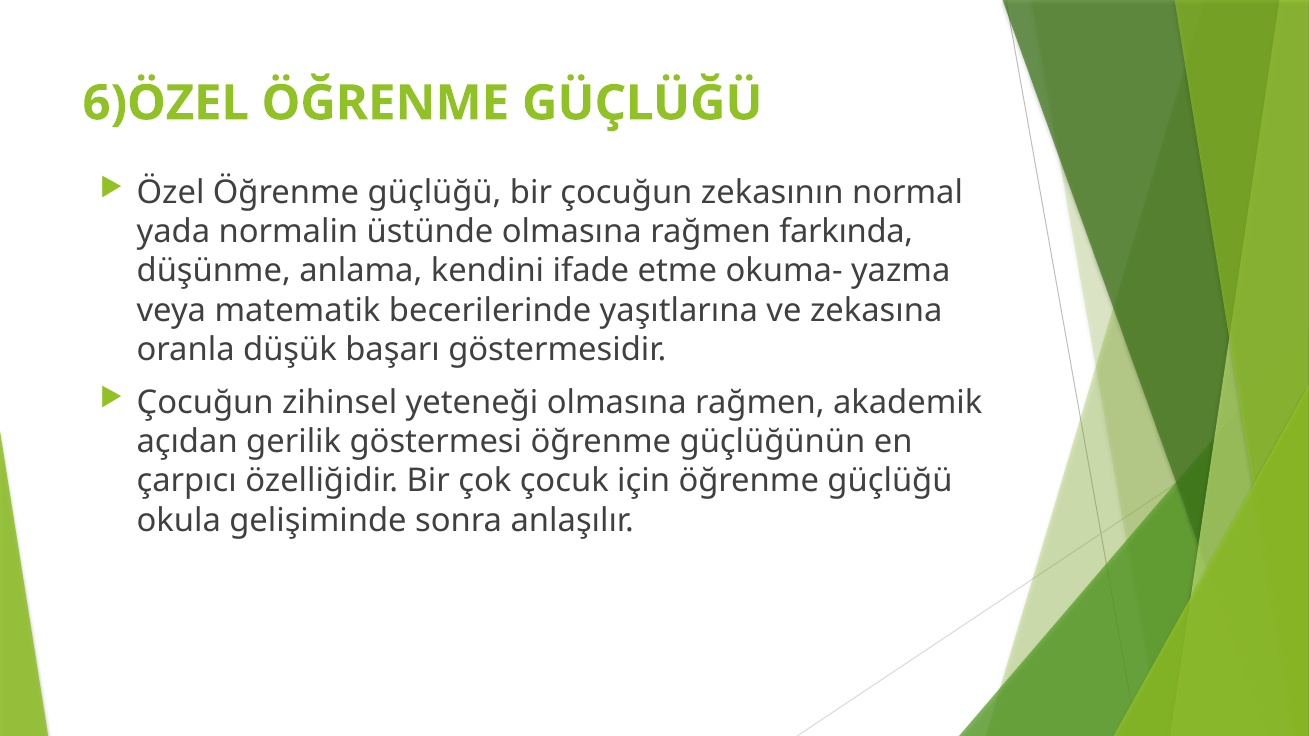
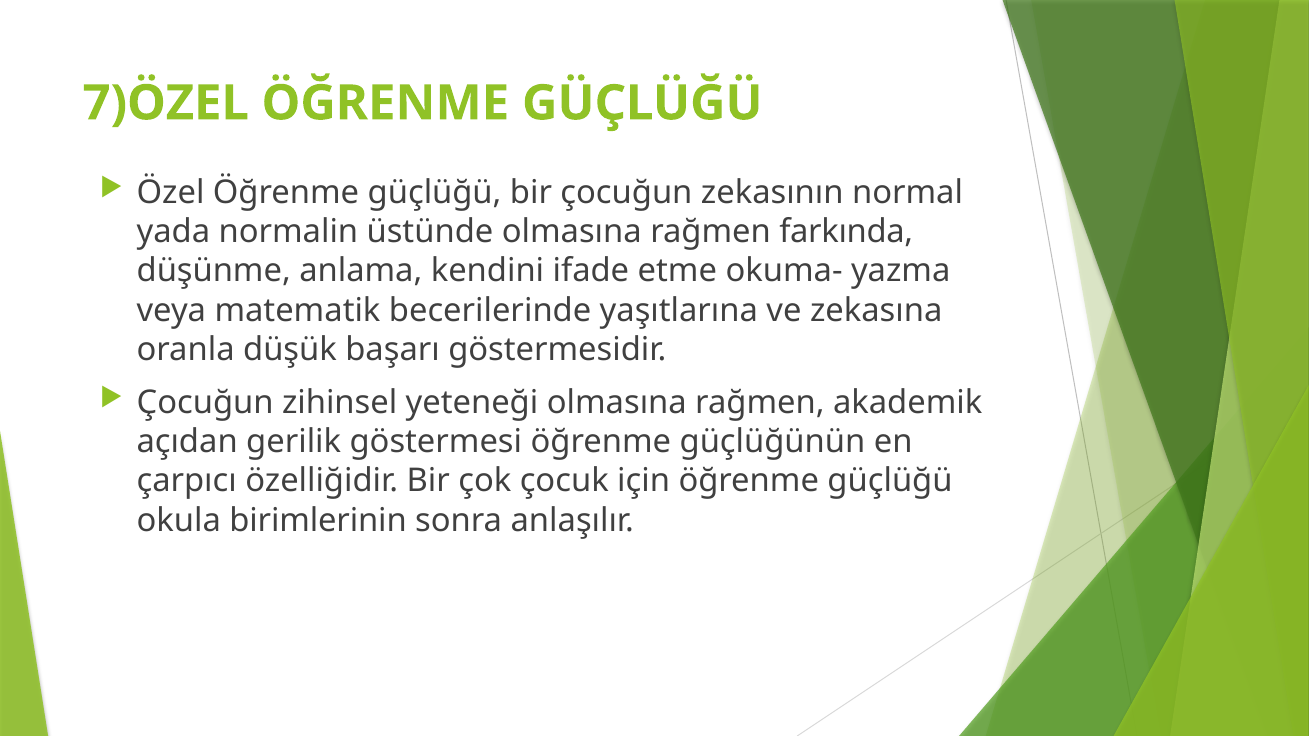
6)ÖZEL: 6)ÖZEL -> 7)ÖZEL
gelişiminde: gelişiminde -> birimlerinin
